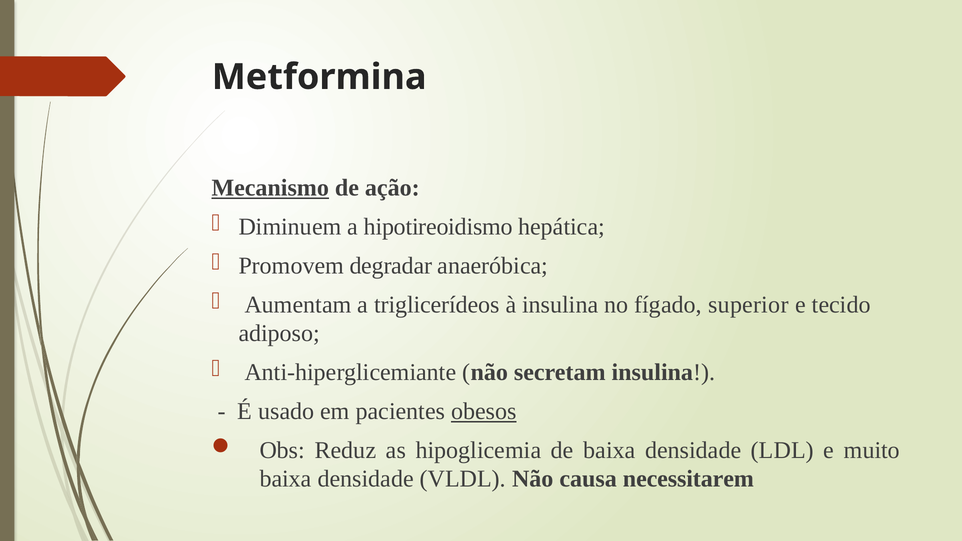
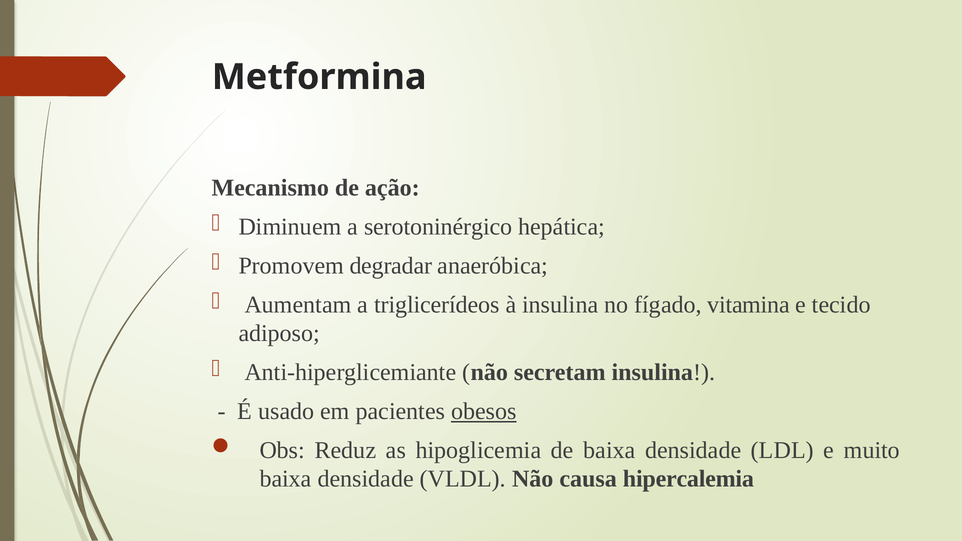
Mecanismo underline: present -> none
hipotireoidismo: hipotireoidismo -> serotoninérgico
superior: superior -> vitamina
necessitarem: necessitarem -> hipercalemia
